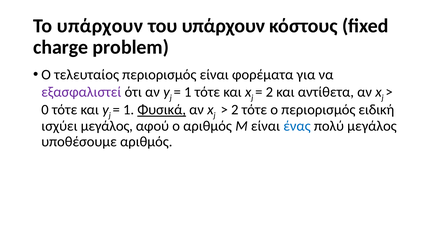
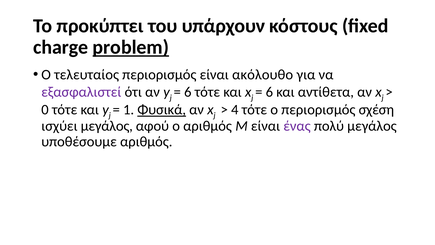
Το υπάρχουν: υπάρχουν -> προκύπτει
problem underline: none -> present
φορέματα: φορέματα -> ακόλουθο
1 at (188, 92): 1 -> 6
2 at (269, 92): 2 -> 6
2 at (235, 110): 2 -> 4
ειδική: ειδική -> σχέση
ένας colour: blue -> purple
